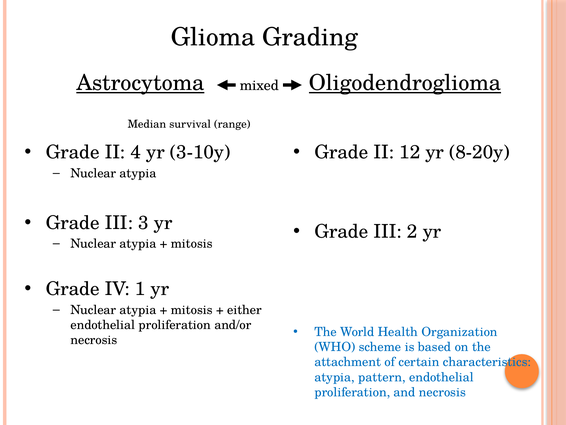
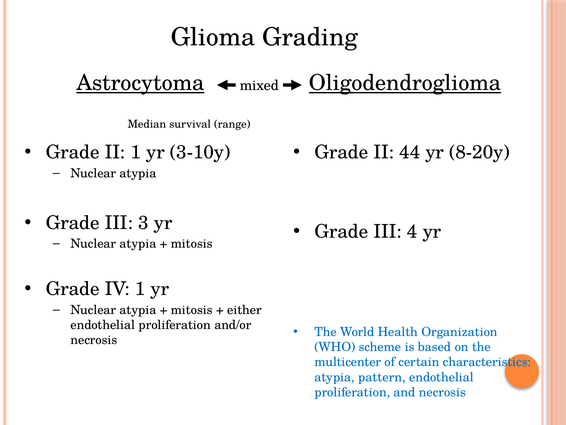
12: 12 -> 44
II 4: 4 -> 1
2: 2 -> 4
attachment: attachment -> multicenter
